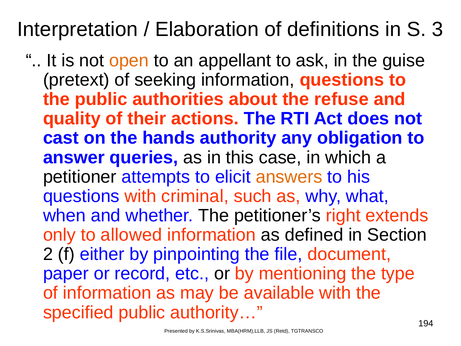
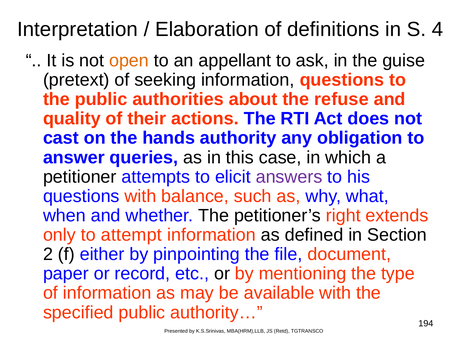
3: 3 -> 4
answers colour: orange -> purple
criminal: criminal -> balance
allowed: allowed -> attempt
